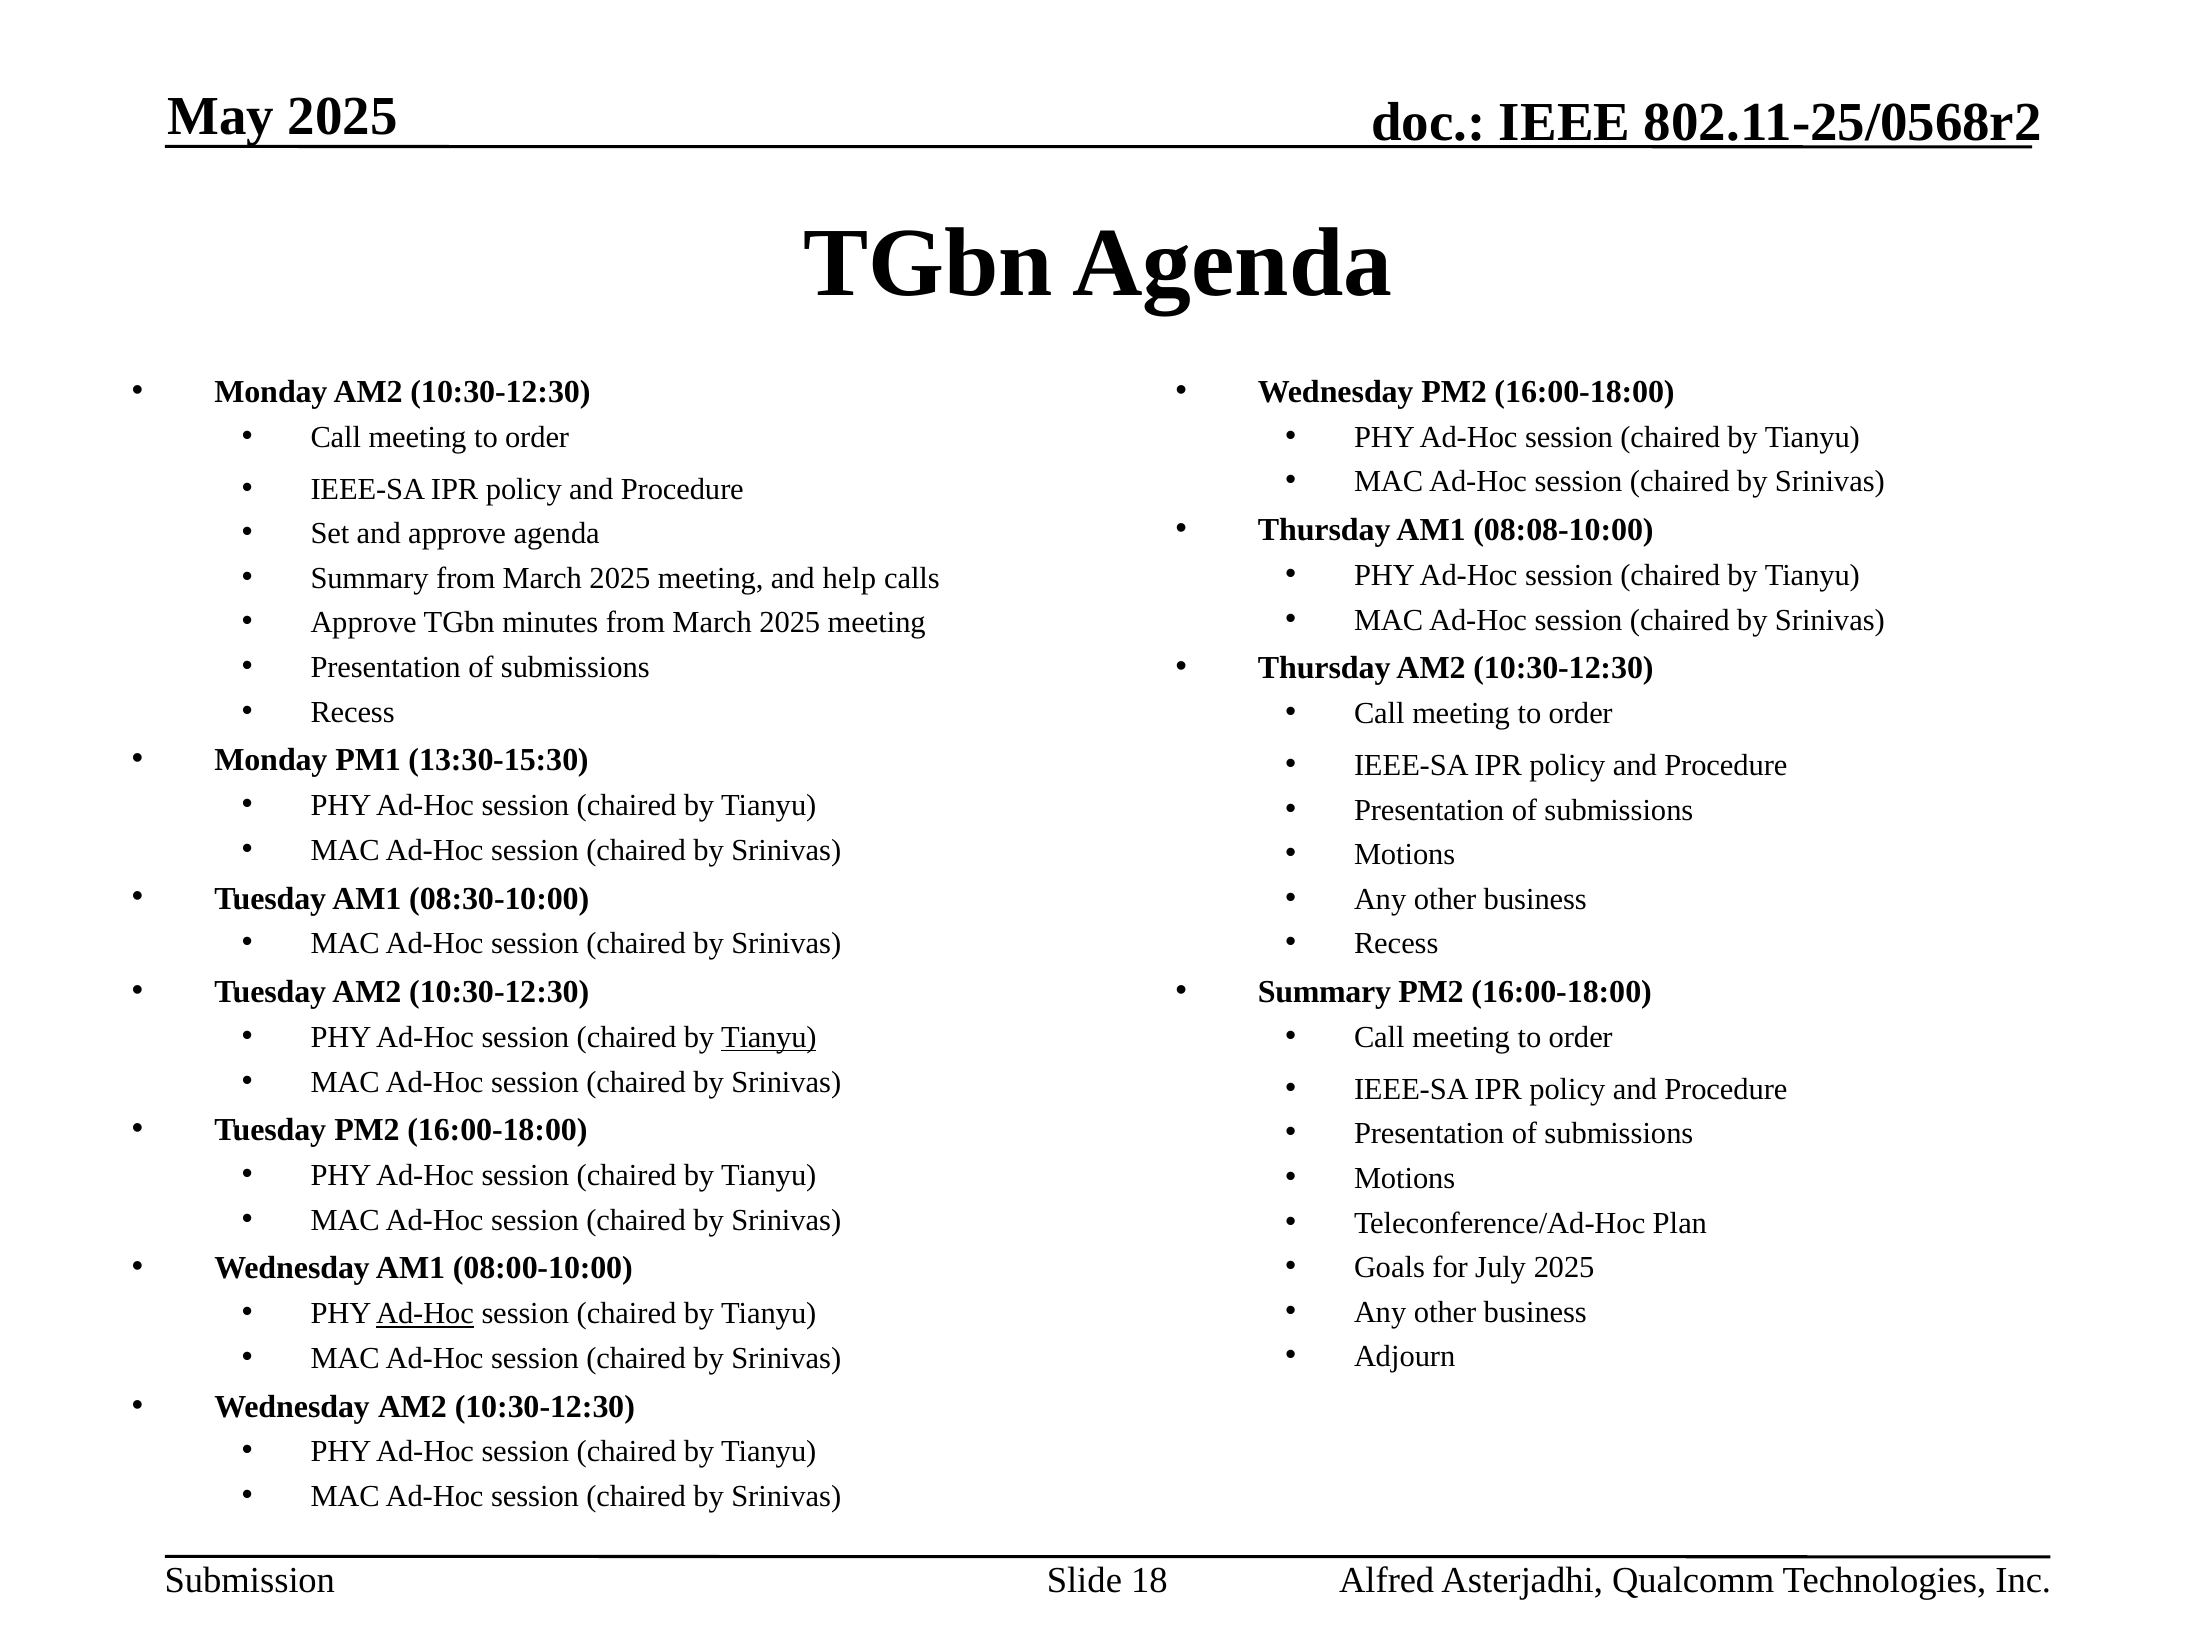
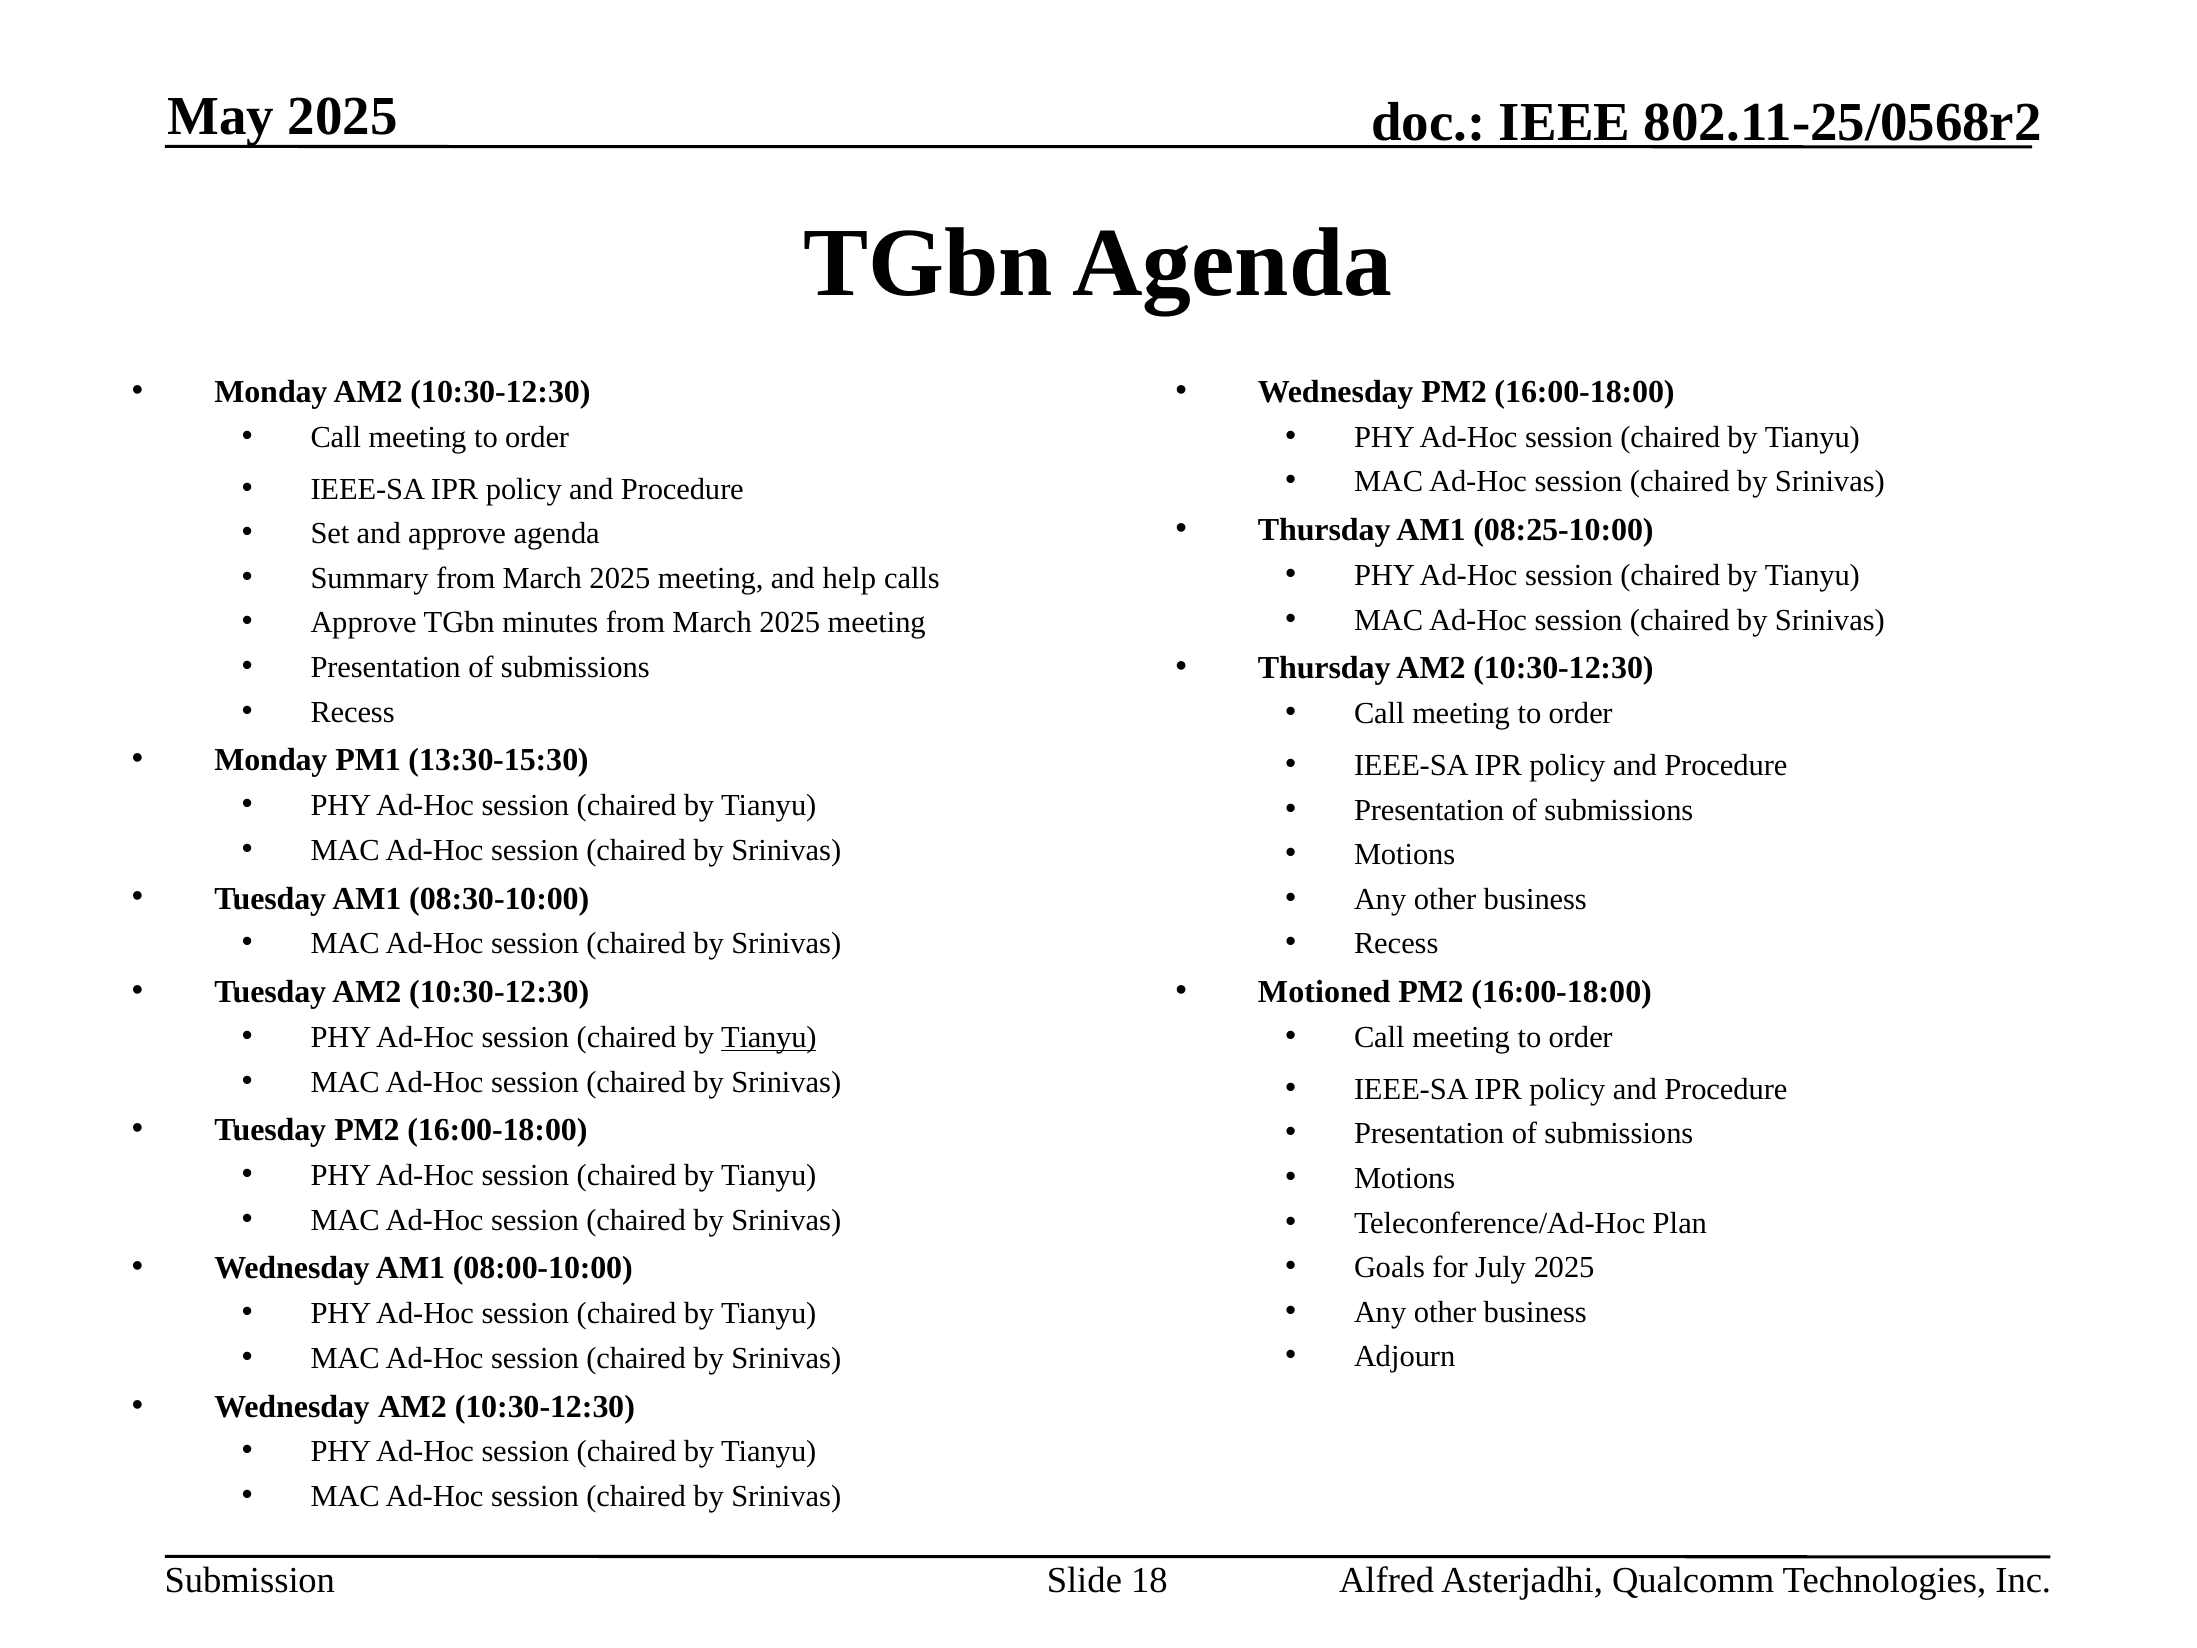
08:08-10:00: 08:08-10:00 -> 08:25-10:00
Summary at (1324, 992): Summary -> Motioned
Ad-Hoc at (425, 1313) underline: present -> none
